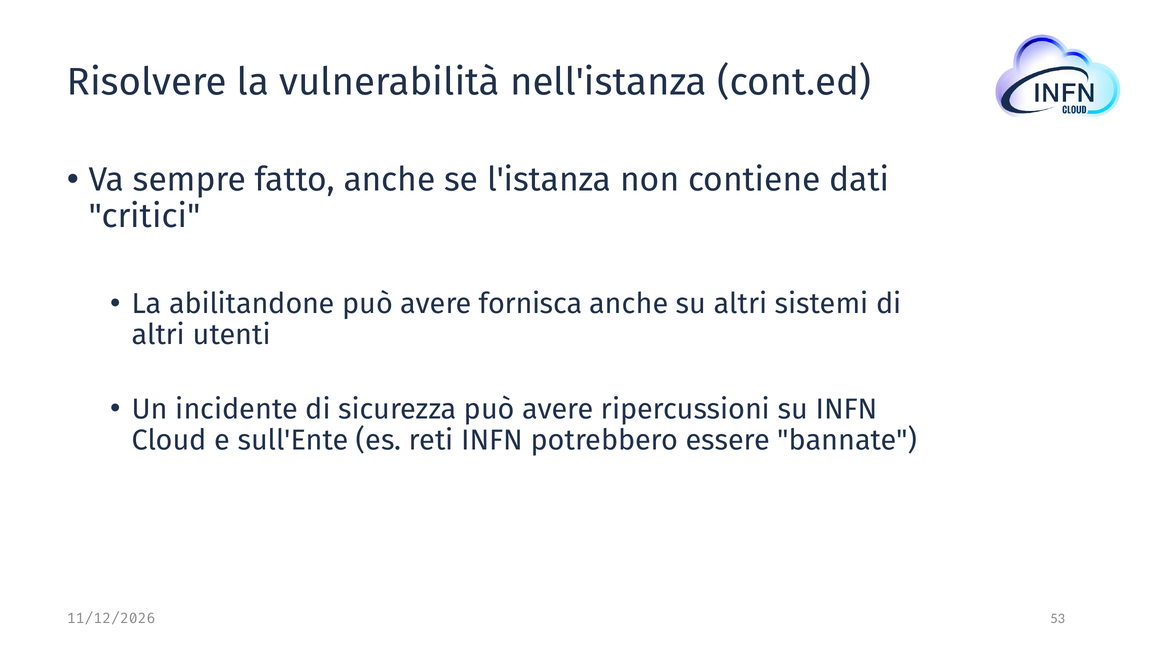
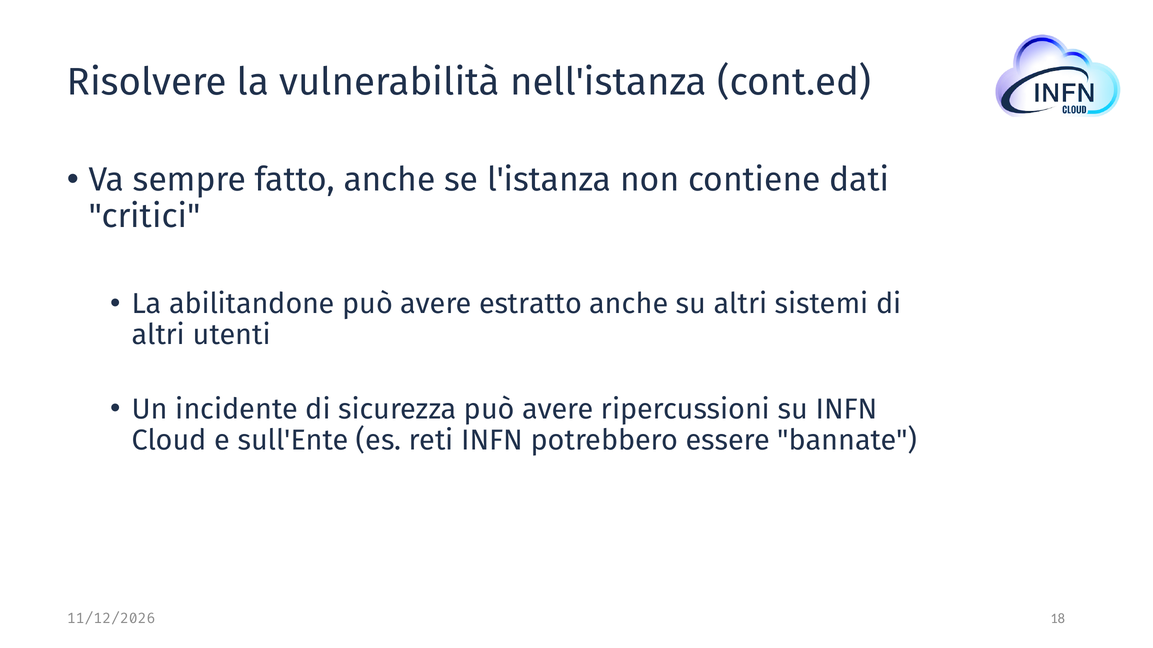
fornisca: fornisca -> estratto
53: 53 -> 18
